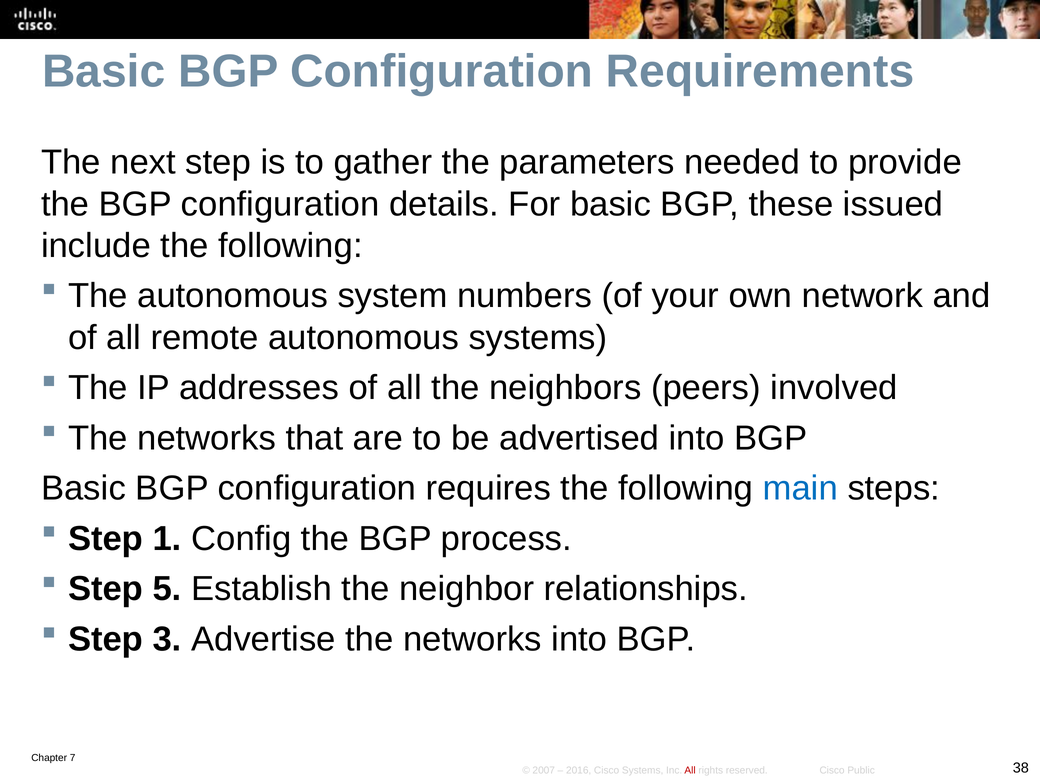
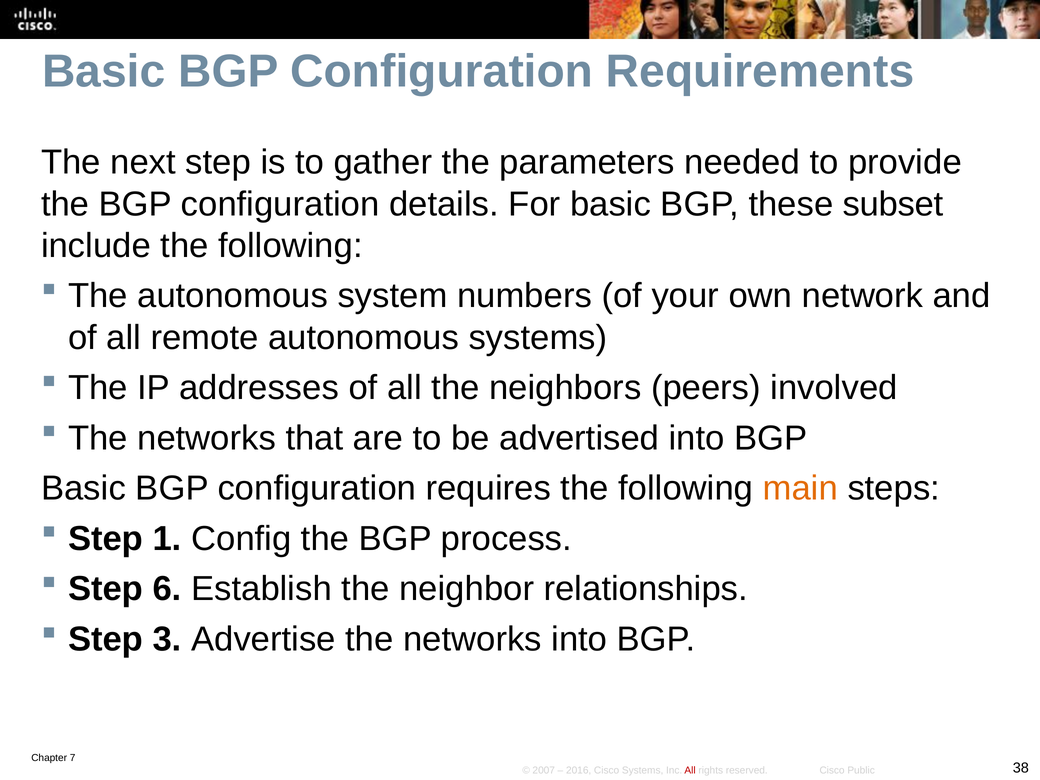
issued: issued -> subset
main colour: blue -> orange
5: 5 -> 6
